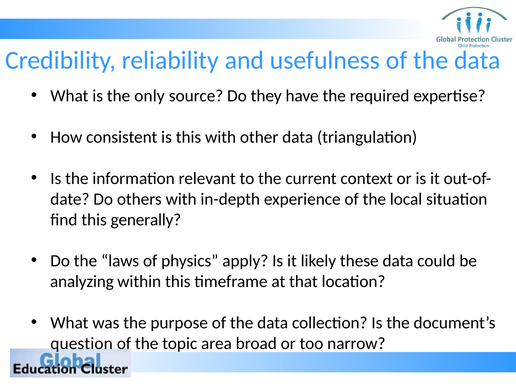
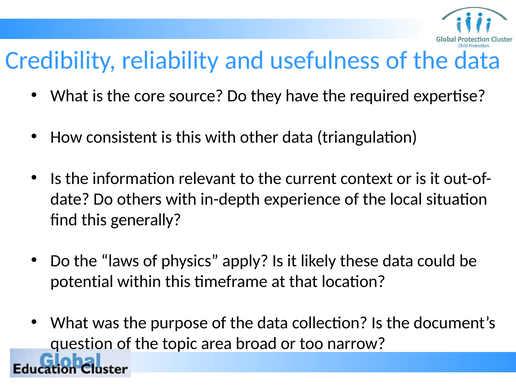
only: only -> core
analyzing: analyzing -> potential
